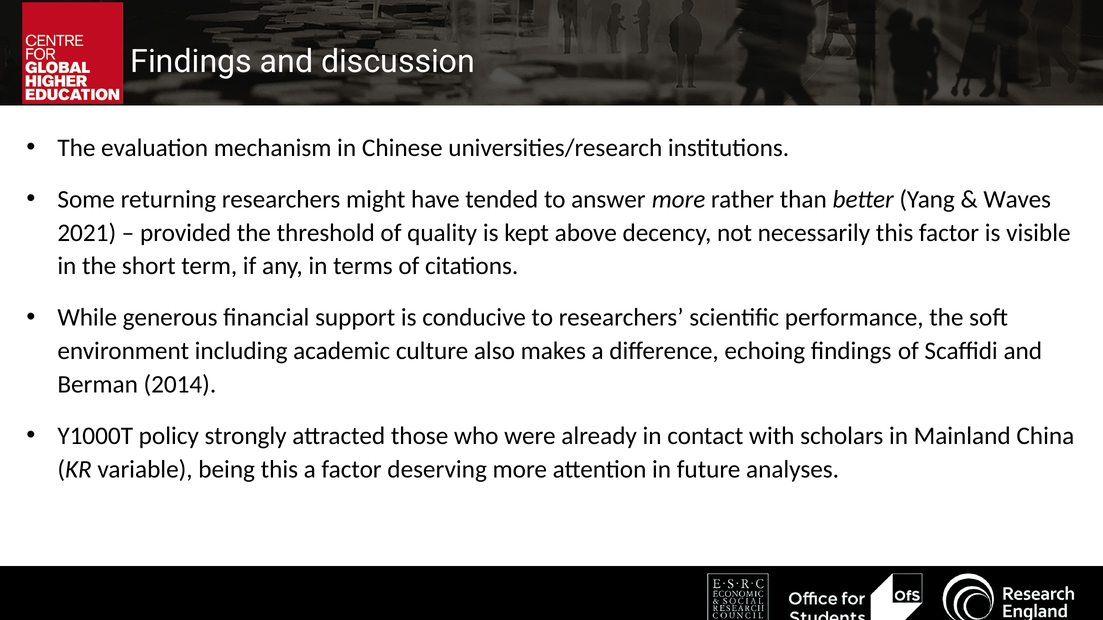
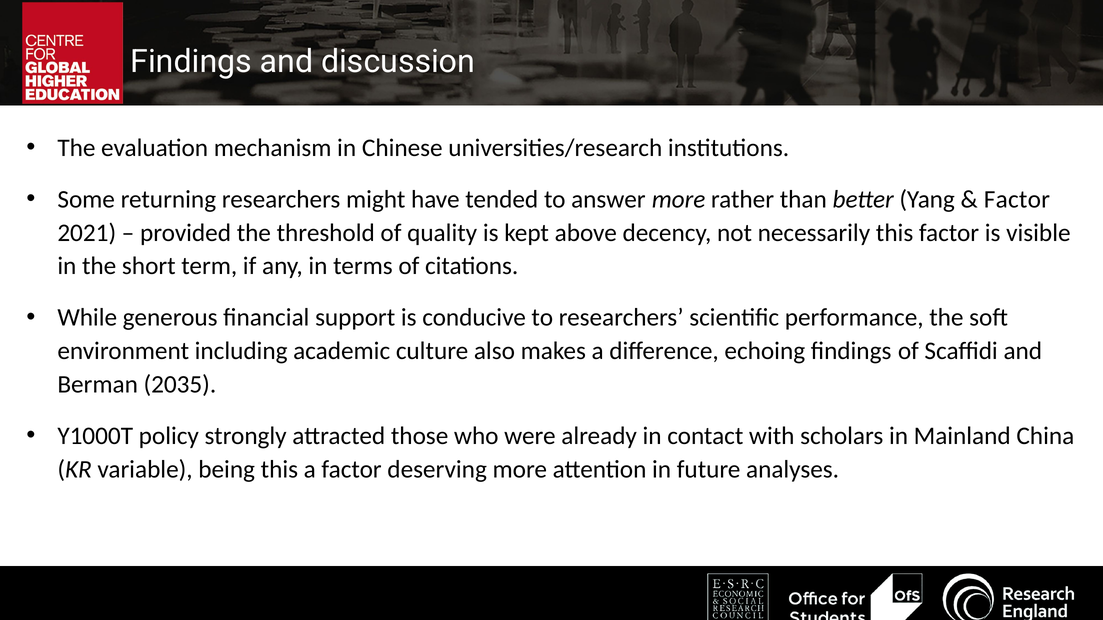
Waves at (1017, 200): Waves -> Factor
2014: 2014 -> 2035
